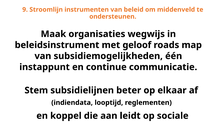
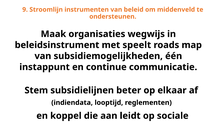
geloof: geloof -> speelt
